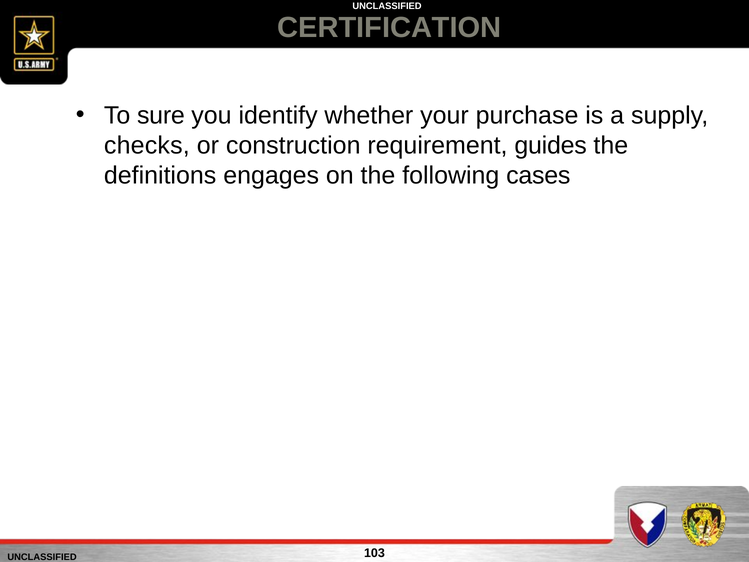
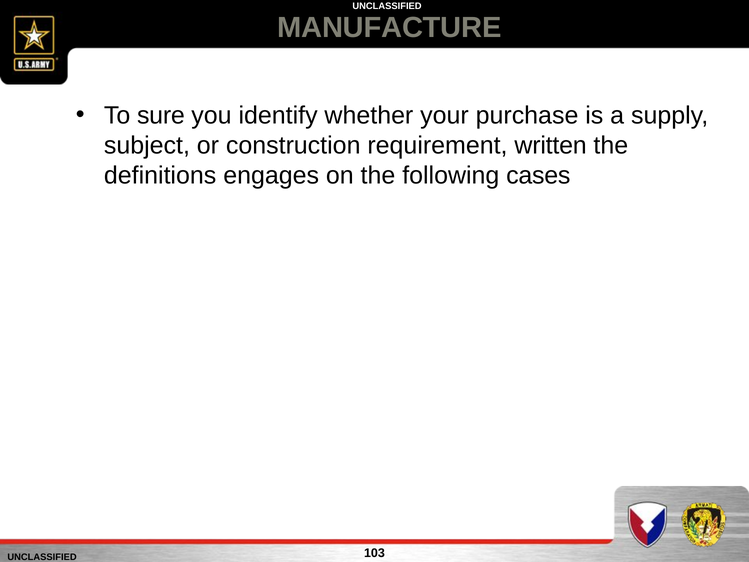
CERTIFICATION: CERTIFICATION -> MANUFACTURE
checks: checks -> subject
guides: guides -> written
